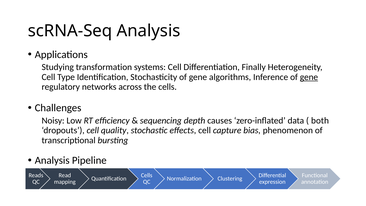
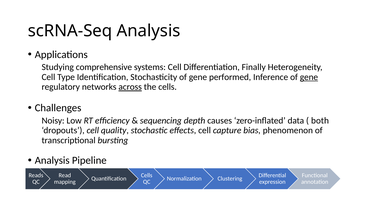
transformation: transformation -> comprehensive
algorithms: algorithms -> performed
across underline: none -> present
